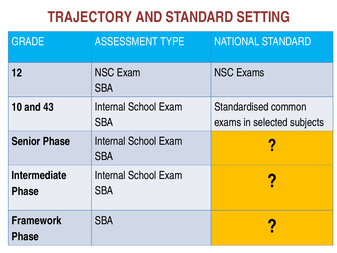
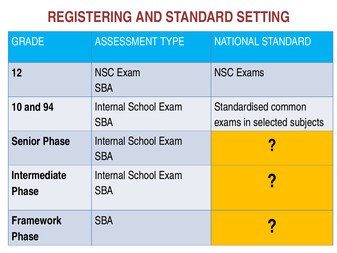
TRAJECTORY: TRAJECTORY -> REGISTERING
43: 43 -> 94
